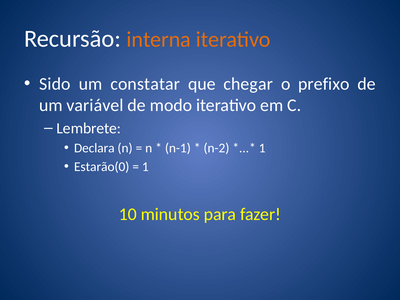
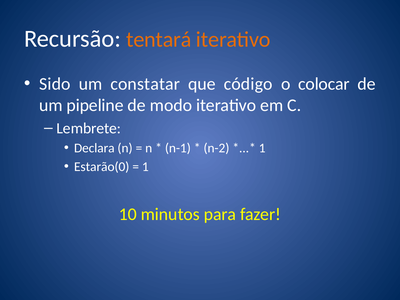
interna: interna -> tentará
chegar: chegar -> código
prefixo: prefixo -> colocar
variável: variável -> pipeline
